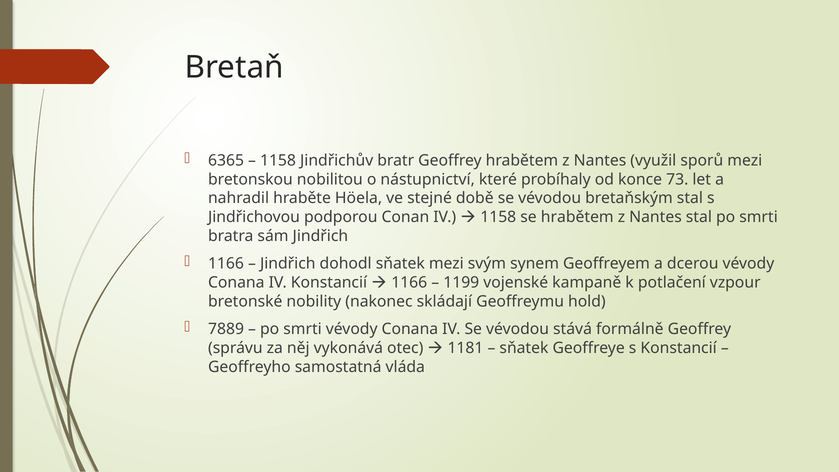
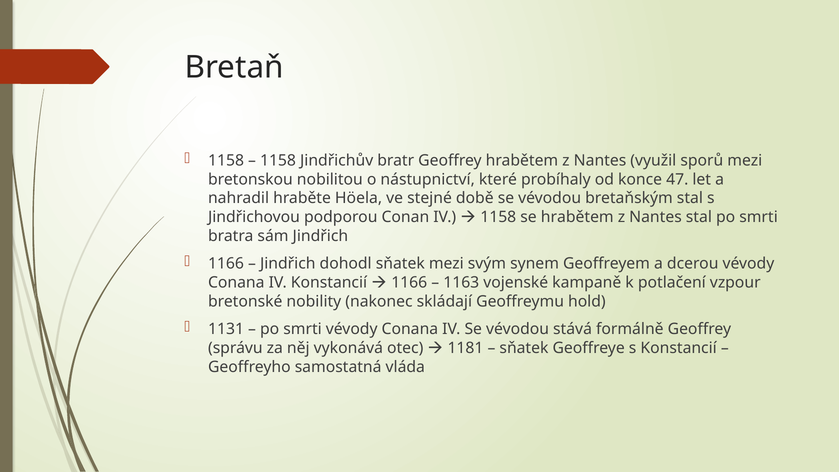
6365 at (226, 161): 6365 -> 1158
73: 73 -> 47
1199: 1199 -> 1163
7889: 7889 -> 1131
